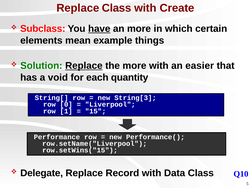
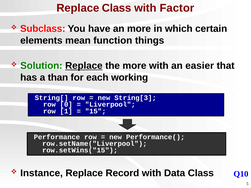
Create: Create -> Factor
have underline: present -> none
example: example -> function
void: void -> than
quantity: quantity -> working
Delegate: Delegate -> Instance
